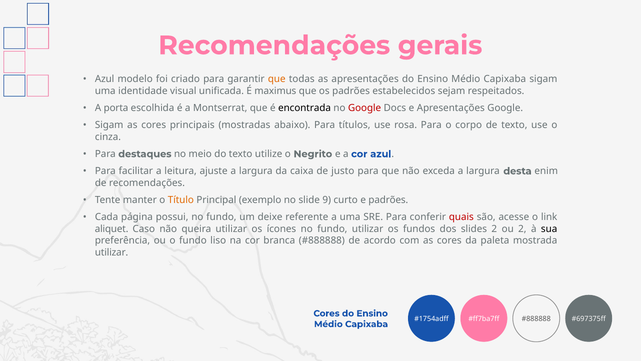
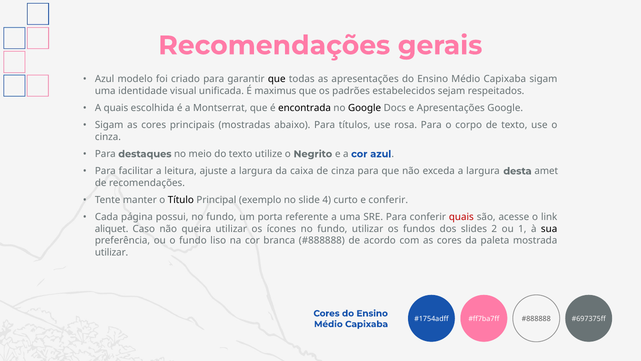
que at (277, 79) colour: orange -> black
A porta: porta -> quais
Google at (365, 108) colour: red -> black
de justo: justo -> cinza
enim: enim -> amet
Título colour: orange -> black
9: 9 -> 4
e padrões: padrões -> conferir
deixe: deixe -> porta
ou 2: 2 -> 1
